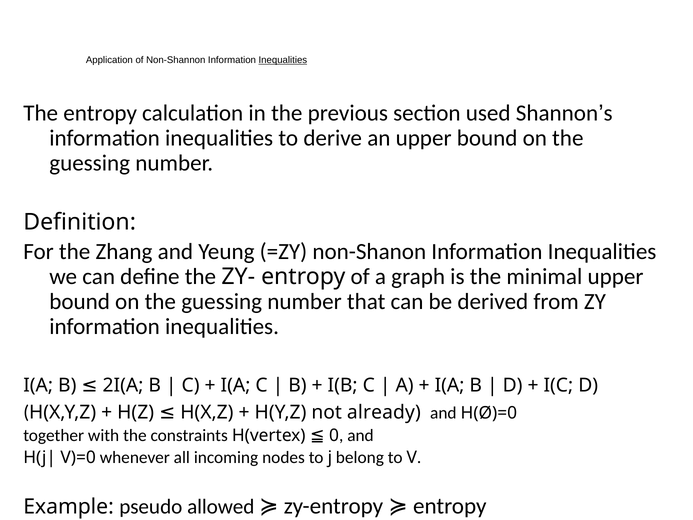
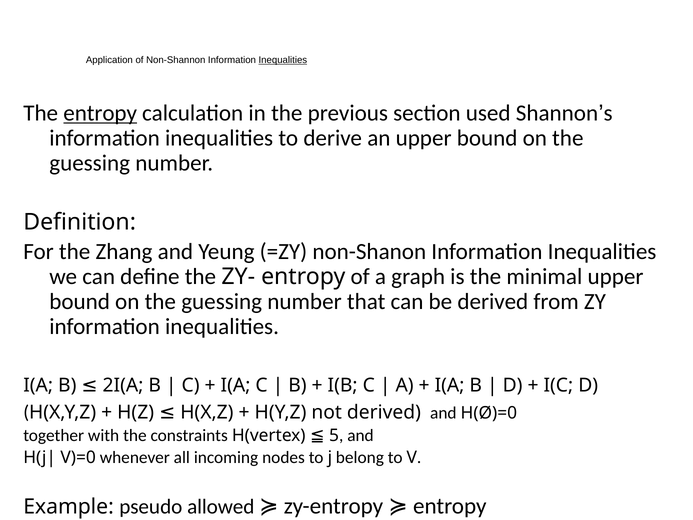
entropy at (100, 113) underline: none -> present
not already: already -> derived
0: 0 -> 5
